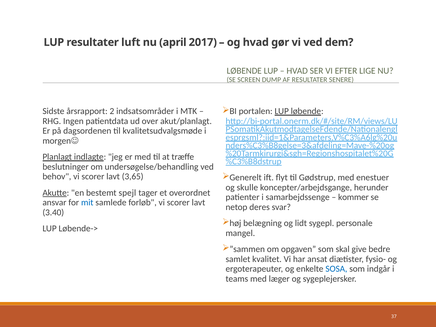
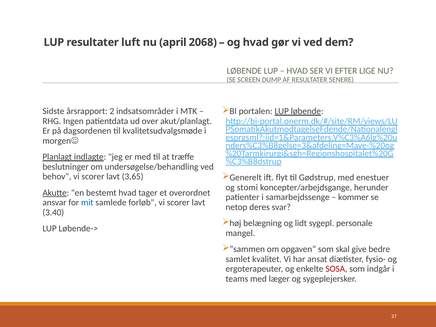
2017: 2017 -> 2068
skulle: skulle -> stomi
bestemt spejl: spejl -> hvad
SOSA colour: blue -> red
